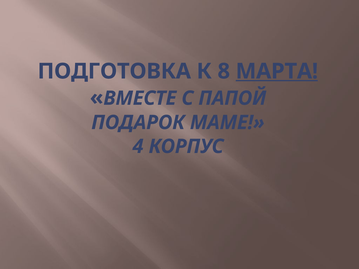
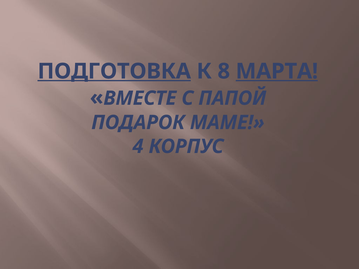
ПОДГОТОВКА underline: none -> present
